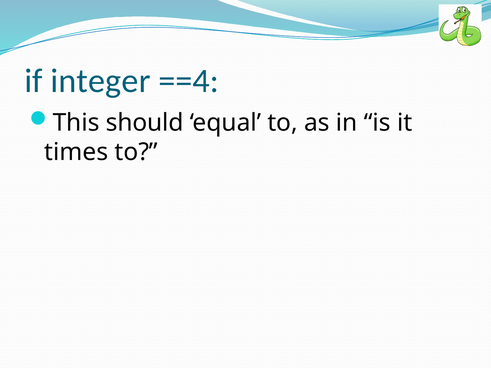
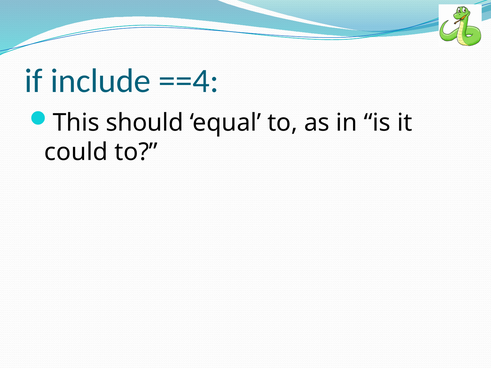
integer: integer -> include
times: times -> could
